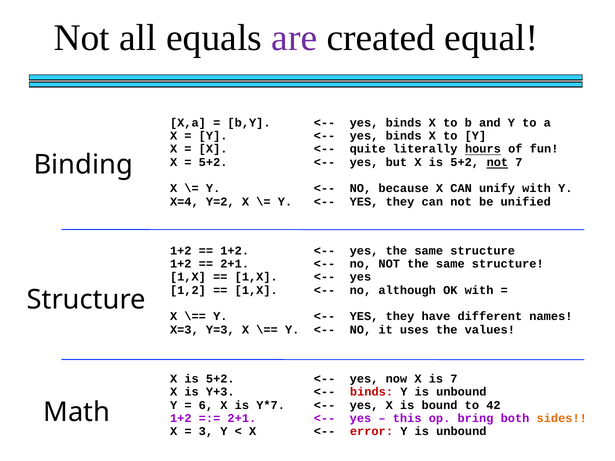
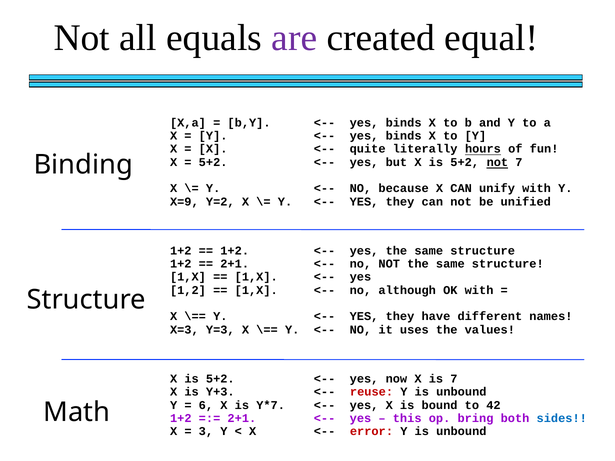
X=4: X=4 -> X=9
binds at (371, 392): binds -> reuse
sides colour: orange -> blue
